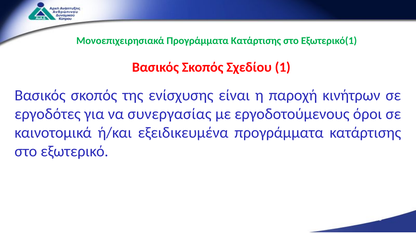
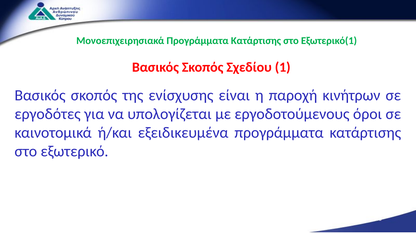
συνεργασίας: συνεργασίας -> υπολογίζεται
